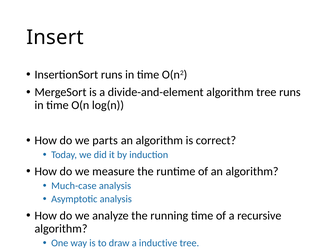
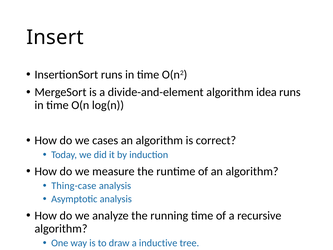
algorithm tree: tree -> idea
parts: parts -> cases
Much-case: Much-case -> Thing-case
